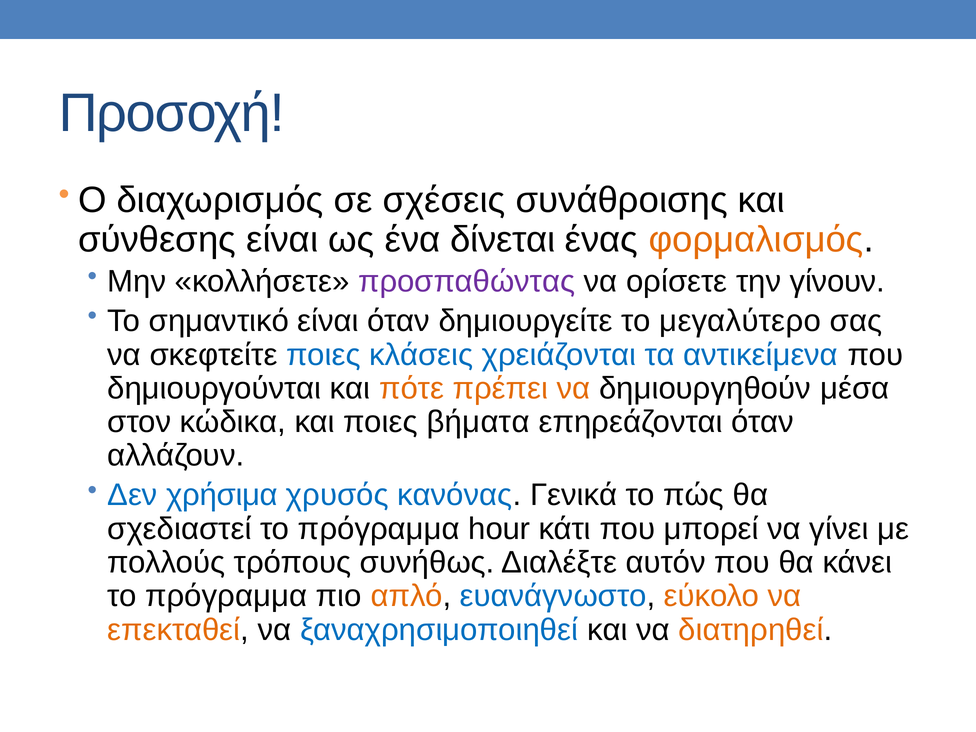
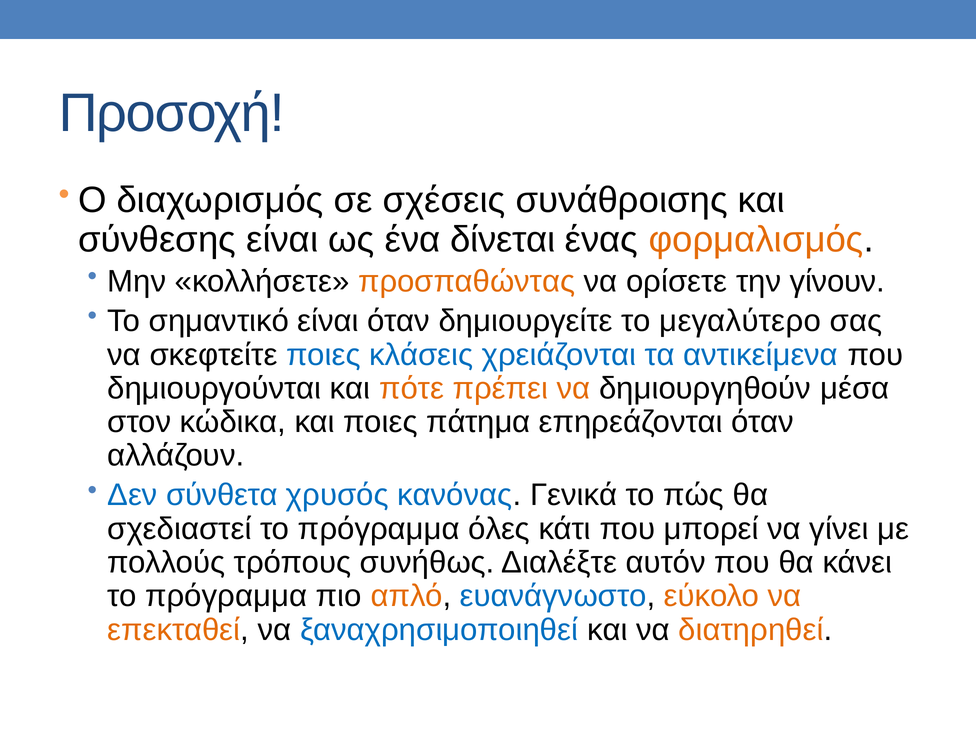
προσπαθώντας colour: purple -> orange
βήματα: βήματα -> πάτημα
χρήσιμα: χρήσιμα -> σύνθετα
hour: hour -> όλες
